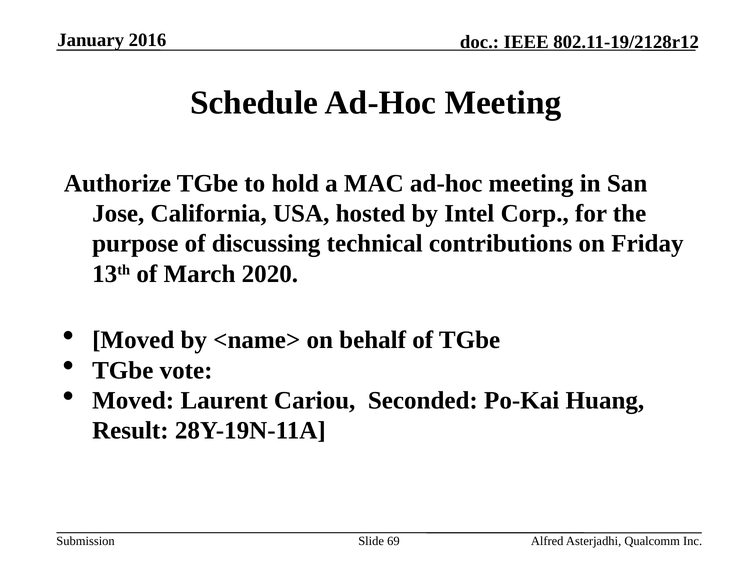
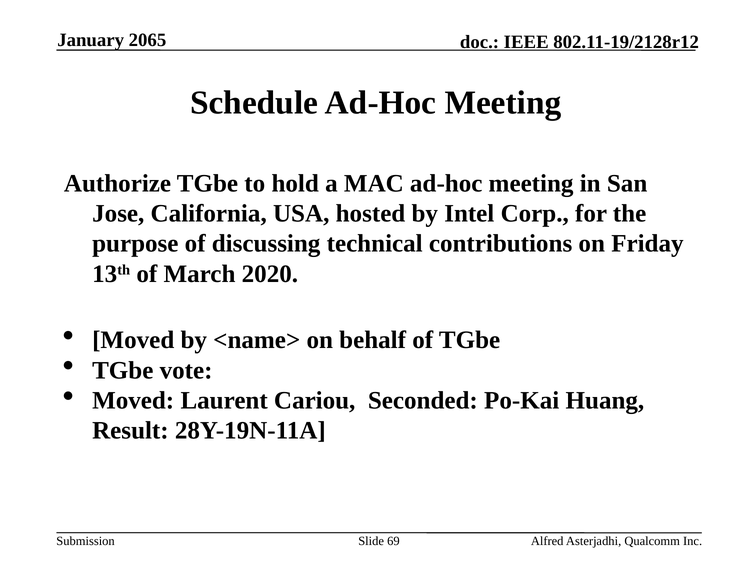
2016: 2016 -> 2065
